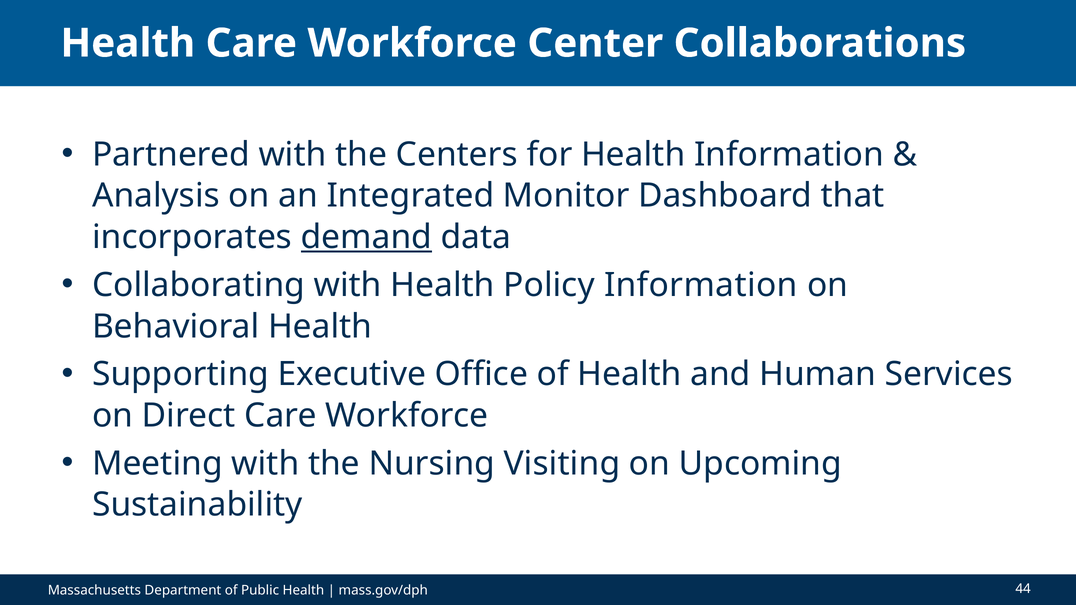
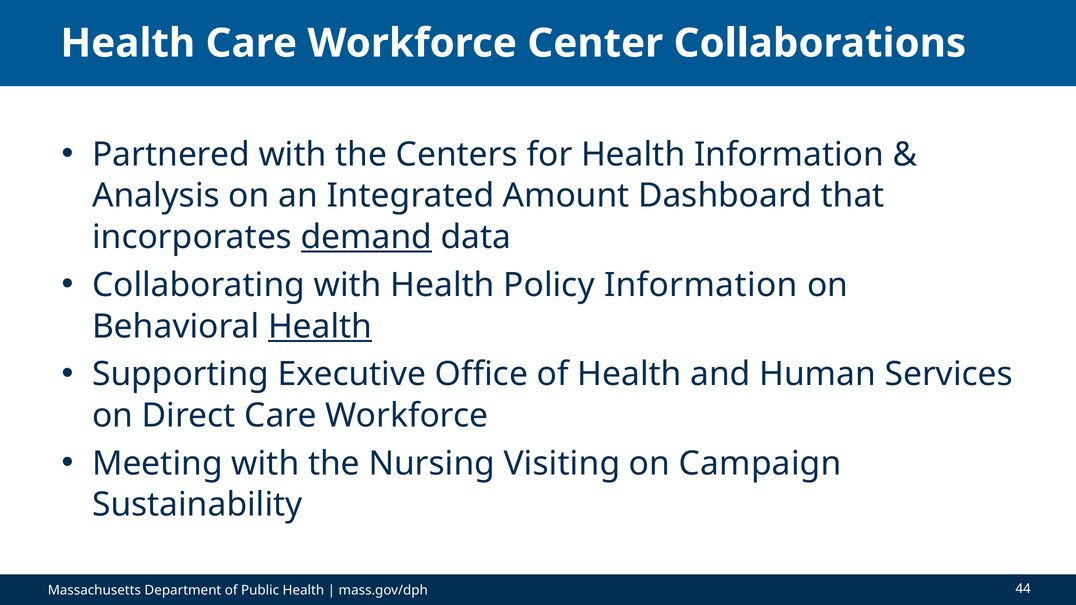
Monitor: Monitor -> Amount
Health at (320, 327) underline: none -> present
Upcoming: Upcoming -> Campaign
